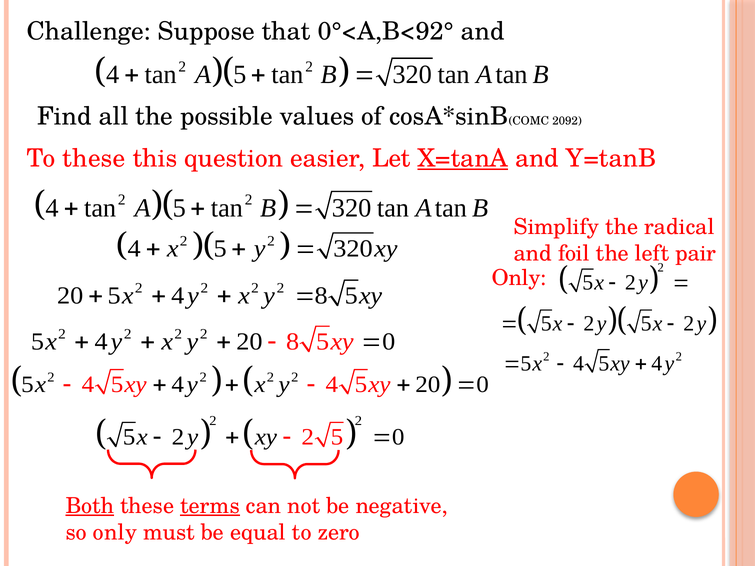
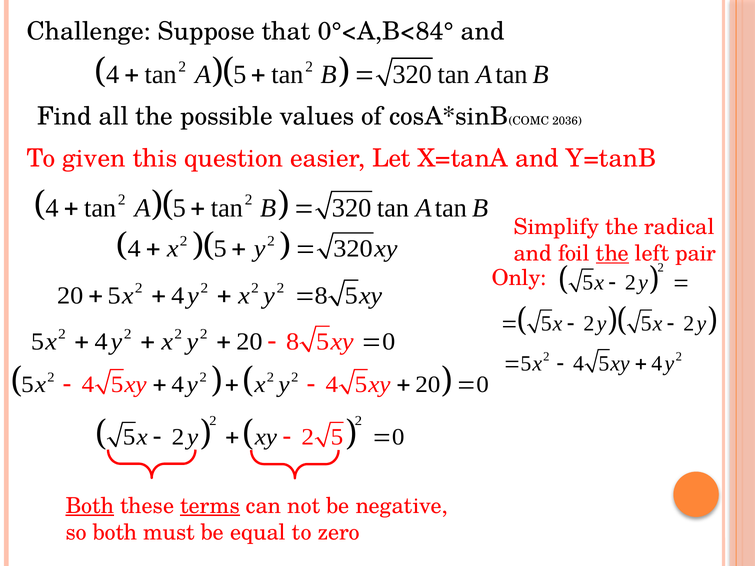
0°<A,B<92°: 0°<A,B<92° -> 0°<A,B<84°
2092: 2092 -> 2036
To these: these -> given
X=tanA underline: present -> none
the at (612, 254) underline: none -> present
so only: only -> both
